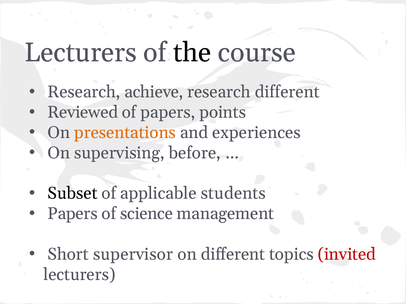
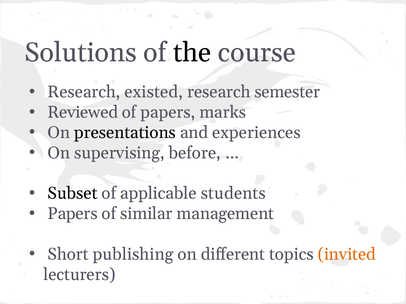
Lecturers at (81, 53): Lecturers -> Solutions
achieve: achieve -> existed
research different: different -> semester
points: points -> marks
presentations colour: orange -> black
science: science -> similar
supervisor: supervisor -> publishing
invited colour: red -> orange
